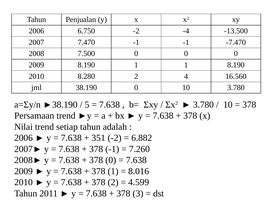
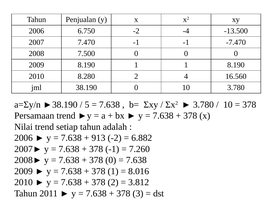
351: 351 -> 913
4.599: 4.599 -> 3.812
